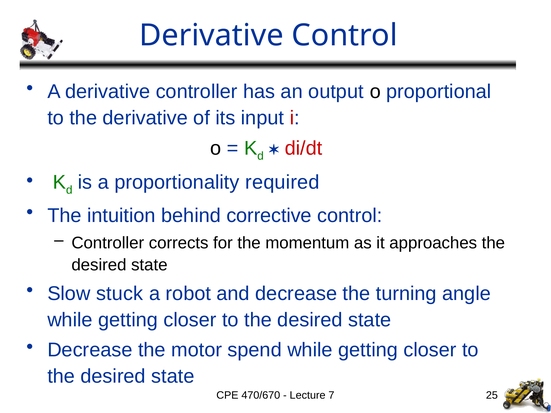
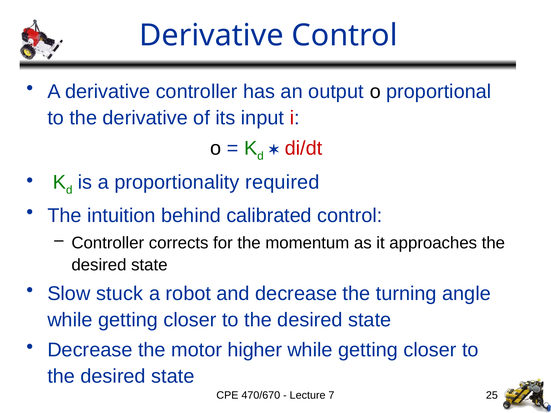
corrective: corrective -> calibrated
spend: spend -> higher
